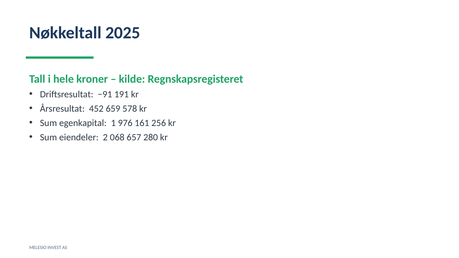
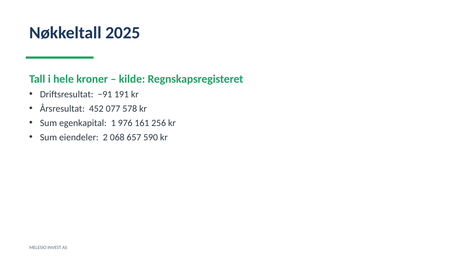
659: 659 -> 077
280: 280 -> 590
